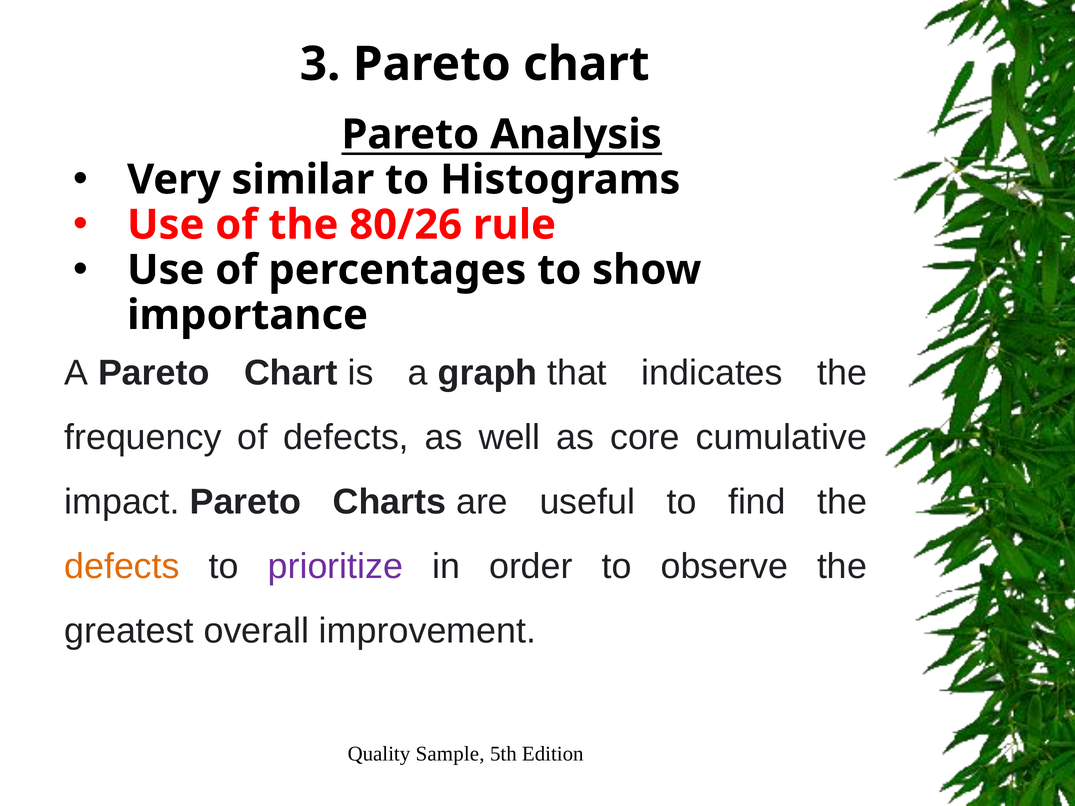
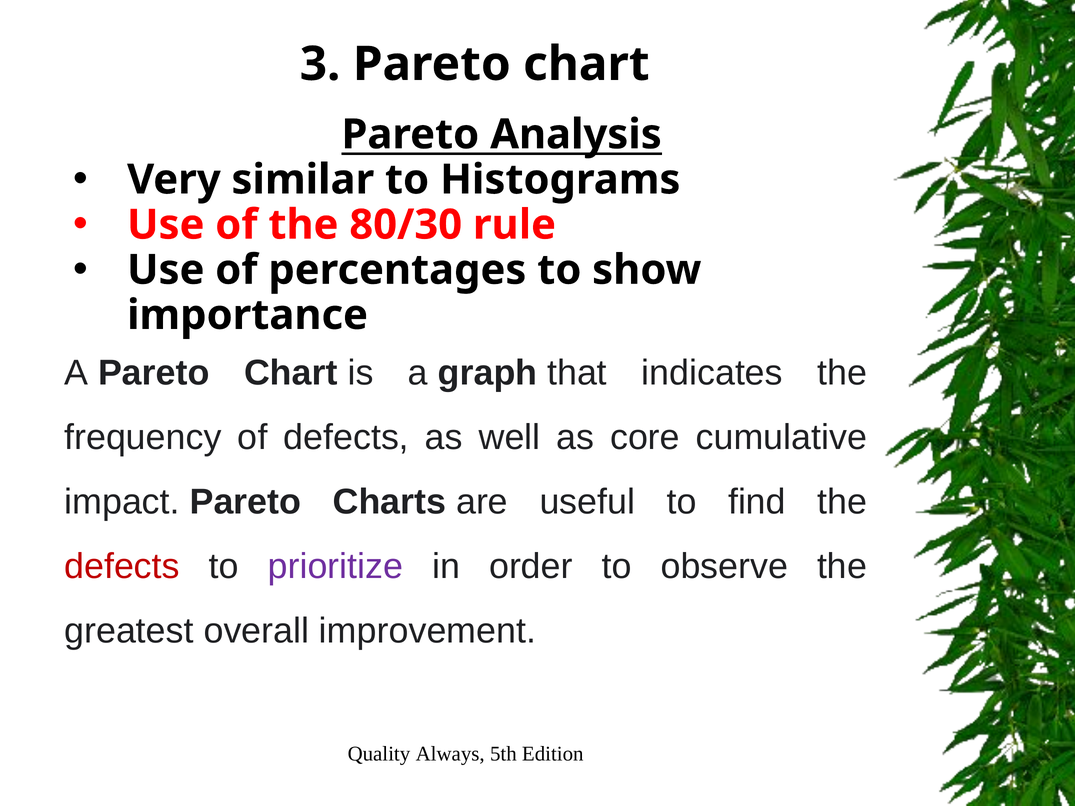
80/26: 80/26 -> 80/30
defects at (122, 567) colour: orange -> red
Sample: Sample -> Always
